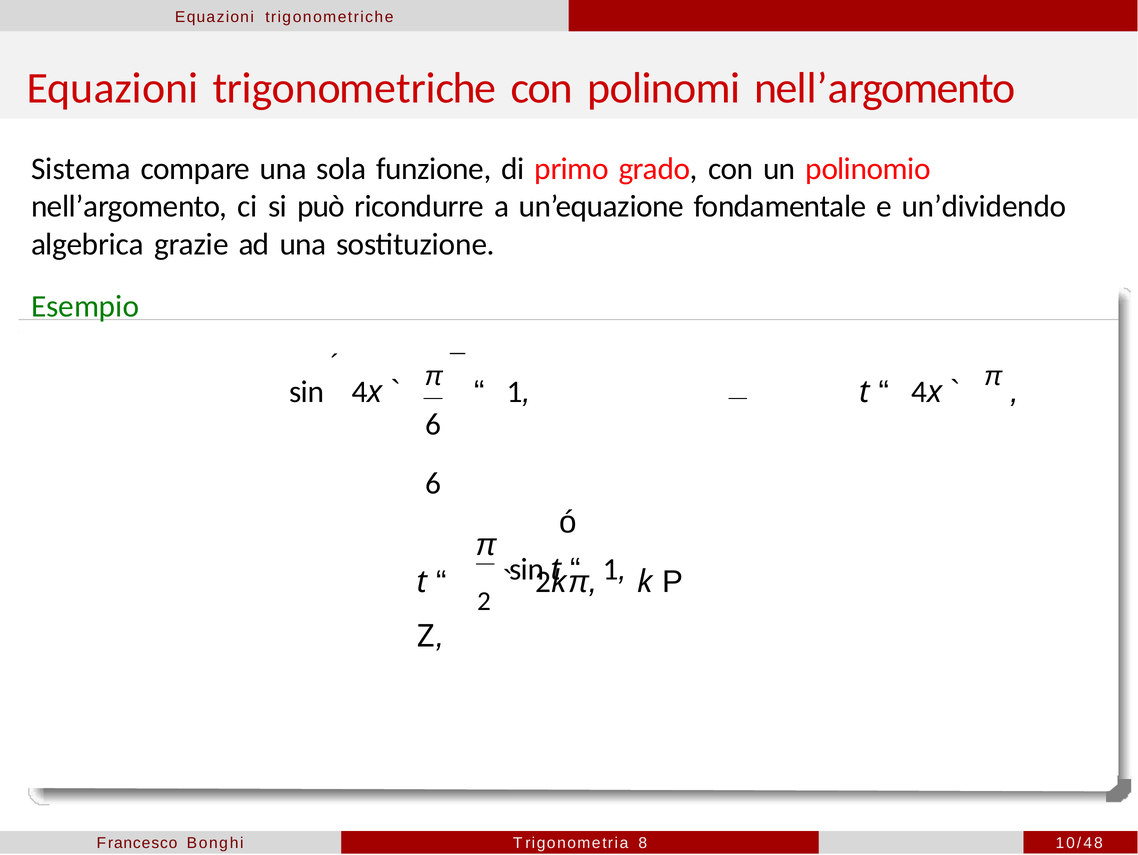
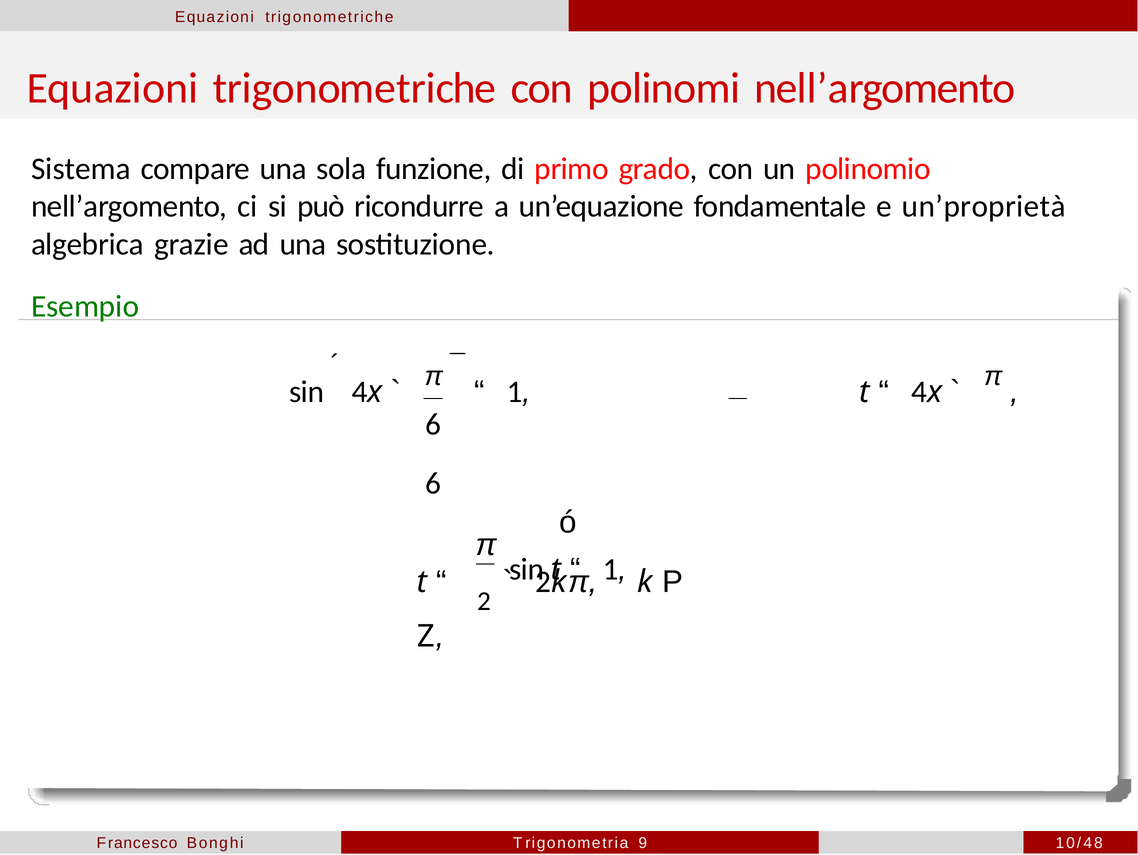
un’dividendo: un’dividendo -> un’proprietà
8: 8 -> 9
